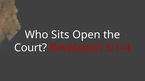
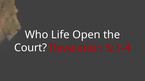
Sits: Sits -> Life
